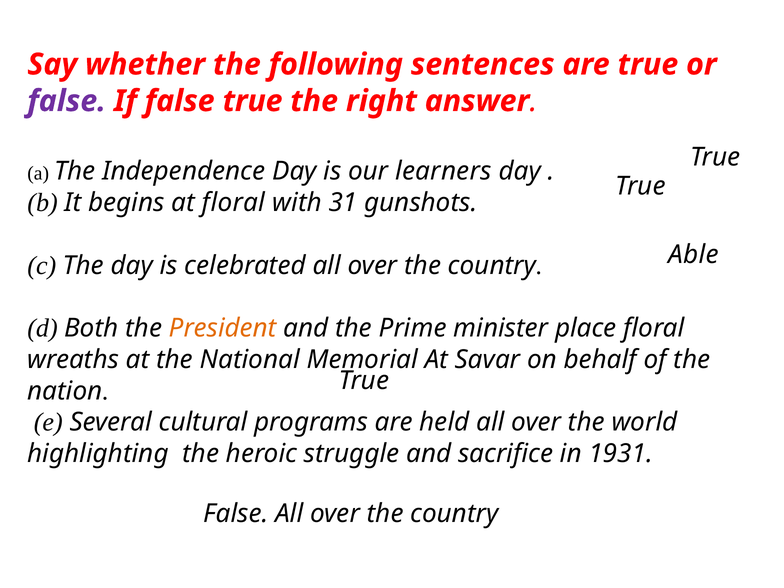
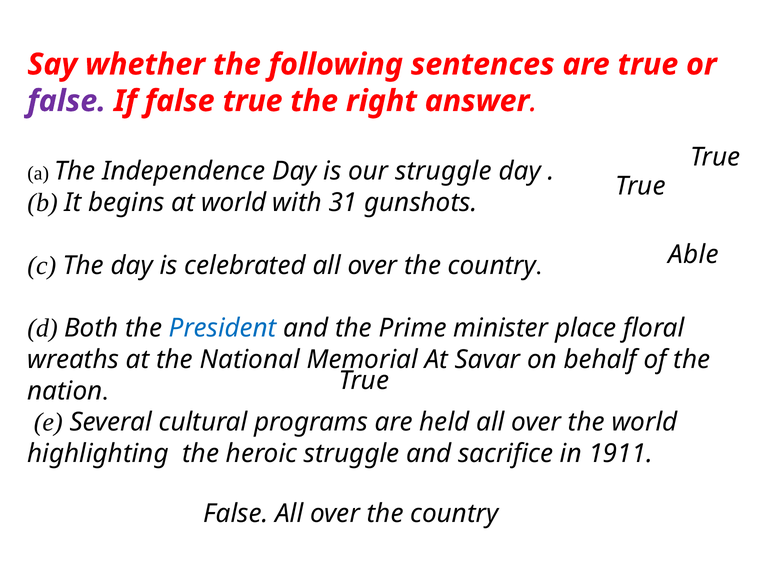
our learners: learners -> struggle
at floral: floral -> world
President colour: orange -> blue
1931: 1931 -> 1911
